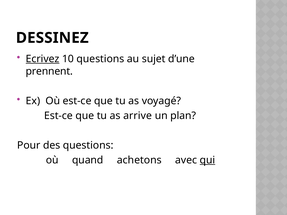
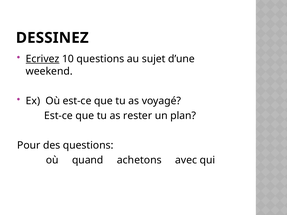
prennent: prennent -> weekend
arrive: arrive -> rester
qui underline: present -> none
